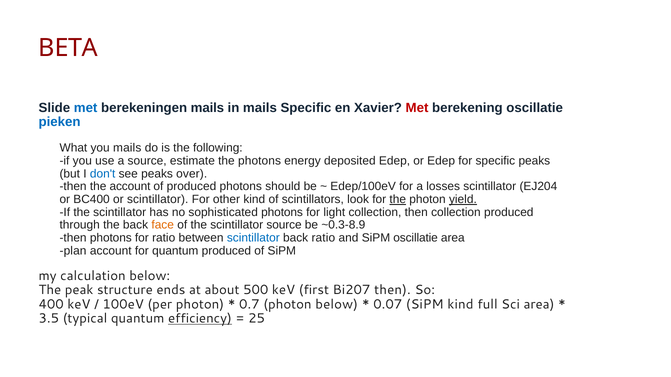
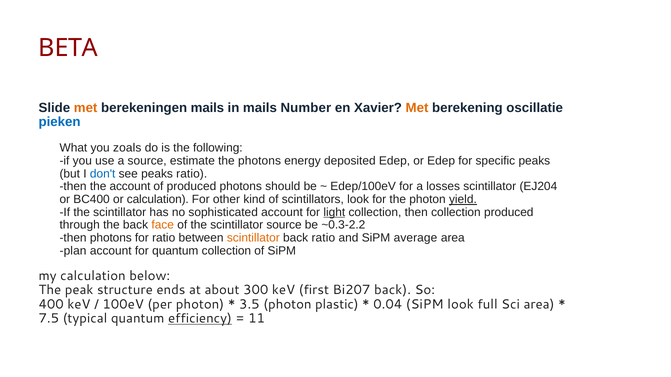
met at (86, 108) colour: blue -> orange
mails Specific: Specific -> Number
Met at (417, 108) colour: red -> orange
you mails: mails -> zoals
peaks over: over -> ratio
or scintillator: scintillator -> calculation
the at (398, 200) underline: present -> none
sophisticated photons: photons -> account
light underline: none -> present
~0.3-8.9: ~0.3-8.9 -> ~0.3-2.2
scintillator at (253, 238) colour: blue -> orange
SiPM oscillatie: oscillatie -> average
quantum produced: produced -> collection
500: 500 -> 300
Bi207 then: then -> back
0.7: 0.7 -> 3.5
photon below: below -> plastic
0.07: 0.07 -> 0.04
SiPM kind: kind -> look
3.5: 3.5 -> 7.5
25: 25 -> 11
